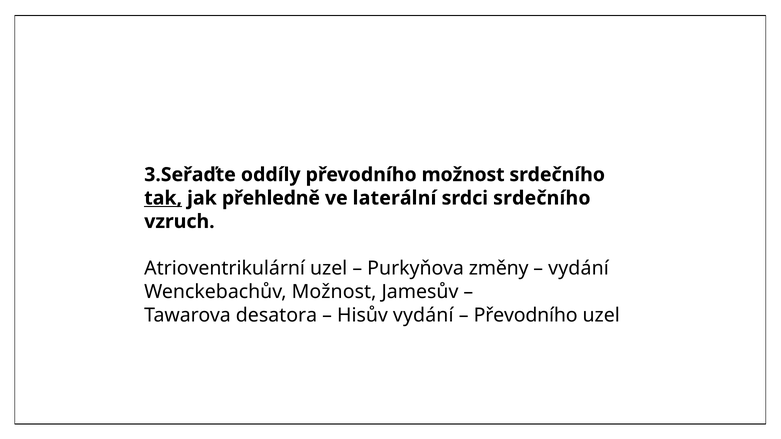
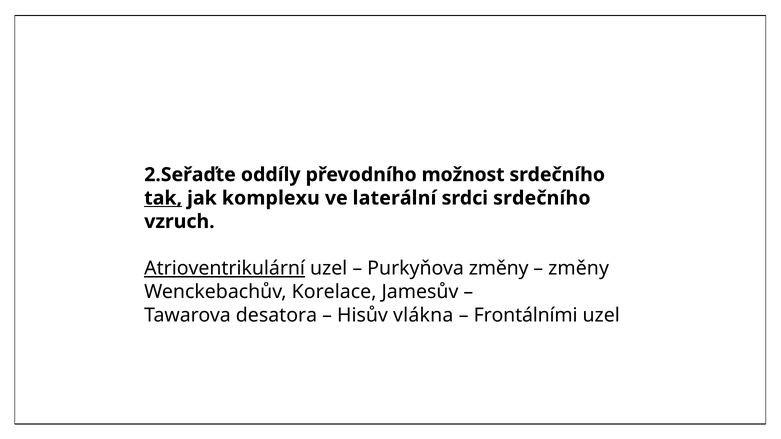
3.Seřaďte: 3.Seřaďte -> 2.Seřaďte
přehledně: přehledně -> komplexu
Atrioventrikulární underline: none -> present
vydání at (579, 269): vydání -> změny
Wenckebachův Možnost: Možnost -> Korelace
Hisův vydání: vydání -> vlákna
Převodního at (526, 315): Převodního -> Frontálními
